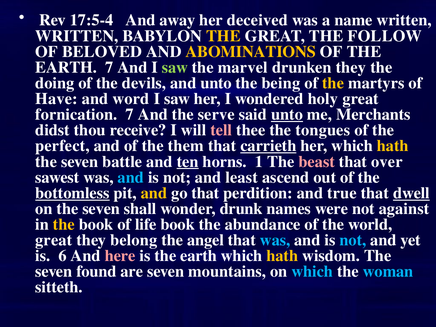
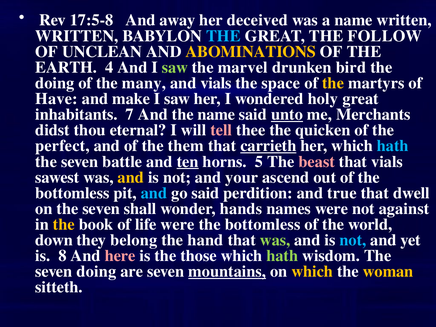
17:5-4: 17:5-4 -> 17:5-8
THE at (223, 36) colour: yellow -> light blue
BELOVED: BELOVED -> UNCLEAN
EARTH 7: 7 -> 4
drunken they: they -> bird
devils: devils -> many
and unto: unto -> vials
being: being -> space
word: word -> make
fornication: fornication -> inhabitants
the serve: serve -> name
receive: receive -> eternal
tongues: tongues -> quicken
hath at (393, 146) colour: yellow -> light blue
1: 1 -> 5
that over: over -> vials
and at (131, 177) colour: light blue -> yellow
least: least -> your
bottomless at (72, 193) underline: present -> none
and at (154, 193) colour: yellow -> light blue
go that: that -> said
dwell underline: present -> none
drunk: drunk -> hands
life book: book -> were
abundance at (263, 224): abundance -> bottomless
great at (54, 240): great -> down
angel: angel -> hand
was at (275, 240) colour: light blue -> light green
6: 6 -> 8
is the earth: earth -> those
hath at (282, 256) colour: yellow -> light green
seven found: found -> doing
mountains underline: none -> present
which at (312, 272) colour: light blue -> yellow
woman colour: light blue -> yellow
